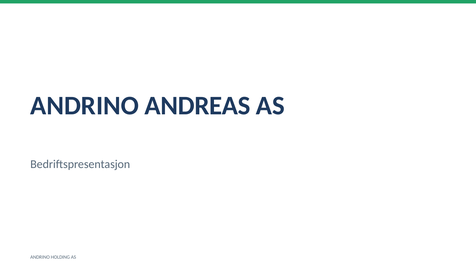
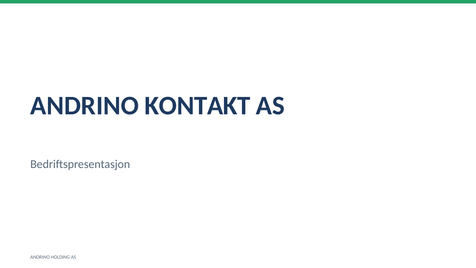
ANDREAS: ANDREAS -> KONTAKT
